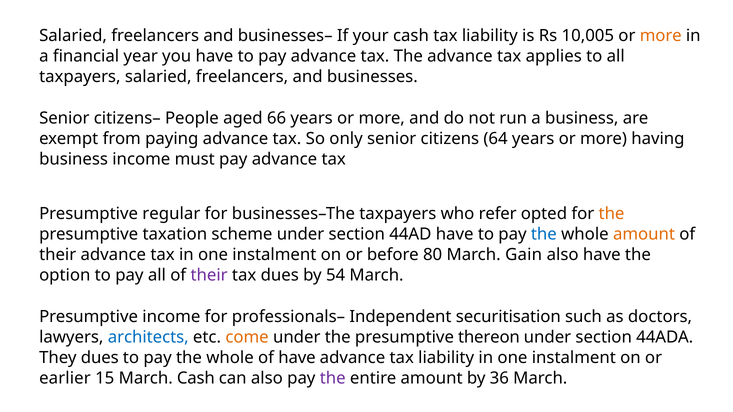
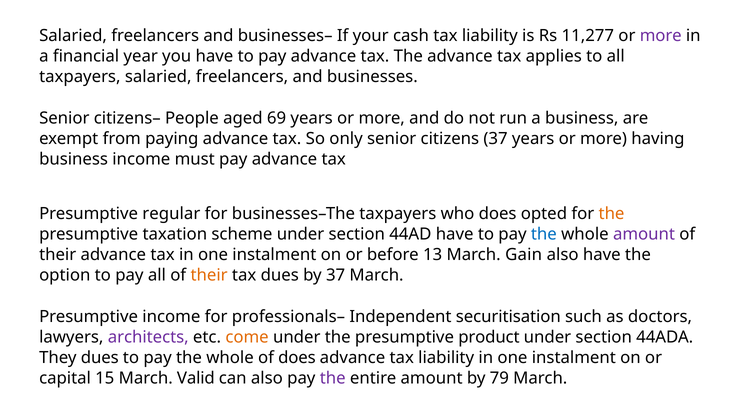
10,005: 10,005 -> 11,277
more at (661, 36) colour: orange -> purple
66: 66 -> 69
citizens 64: 64 -> 37
who refer: refer -> does
amount at (644, 234) colour: orange -> purple
80: 80 -> 13
their at (209, 276) colour: purple -> orange
by 54: 54 -> 37
architects colour: blue -> purple
thereon: thereon -> product
of have: have -> does
earlier: earlier -> capital
March Cash: Cash -> Valid
36: 36 -> 79
